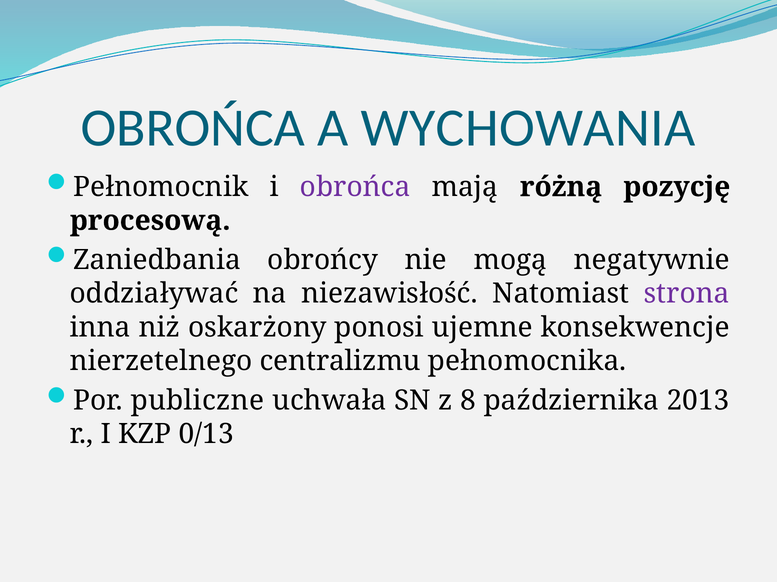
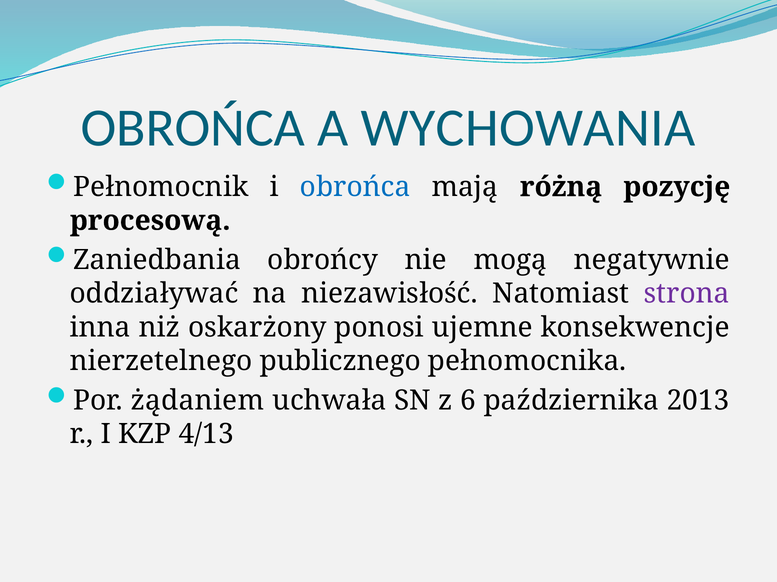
obrońca at (355, 187) colour: purple -> blue
centralizmu: centralizmu -> publicznego
publiczne: publiczne -> żądaniem
8: 8 -> 6
0/13: 0/13 -> 4/13
